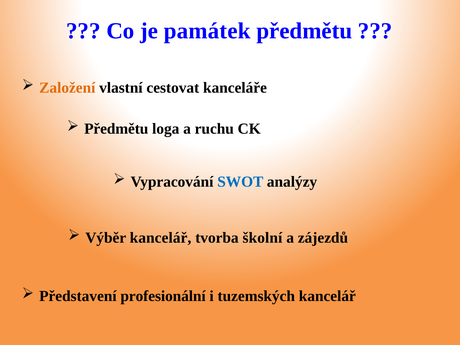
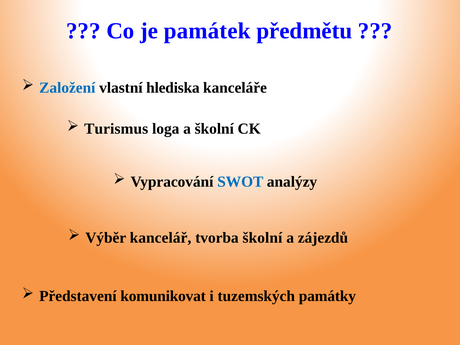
Založení colour: orange -> blue
cestovat: cestovat -> hlediska
Předmětu at (116, 129): Předmětu -> Turismus
a ruchu: ruchu -> školní
profesionální: profesionální -> komunikovat
tuzemských kancelář: kancelář -> památky
